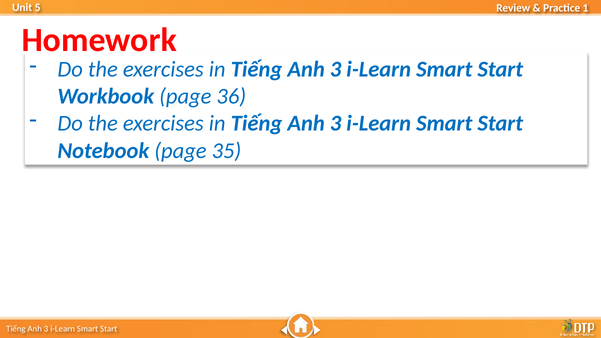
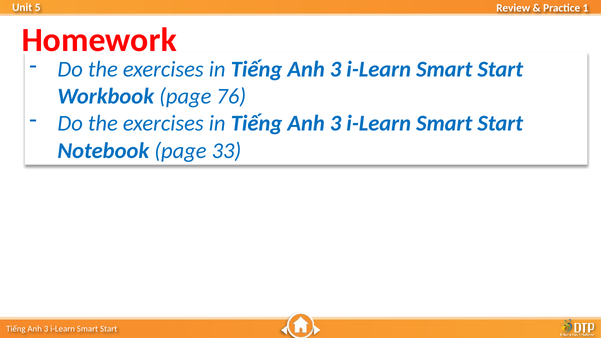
36: 36 -> 76
35: 35 -> 33
